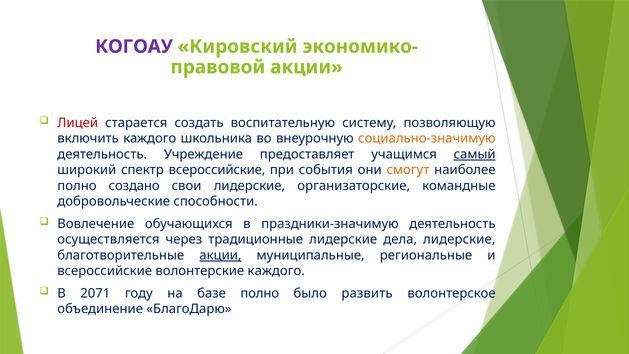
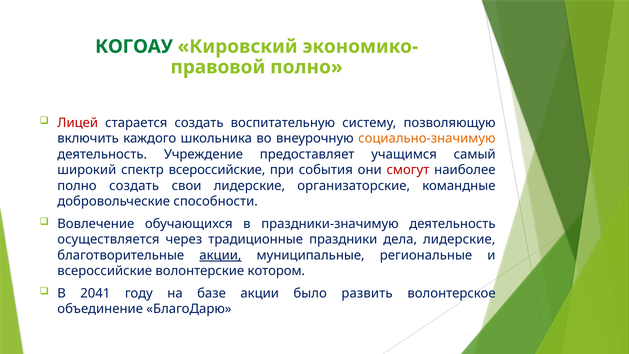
КОГОАУ colour: purple -> green
правовой акции: акции -> полно
самый underline: present -> none
смогут colour: orange -> red
полно создано: создано -> создать
традиционные лидерские: лидерские -> праздники
волонтерские каждого: каждого -> котором
2071: 2071 -> 2041
базе полно: полно -> акции
